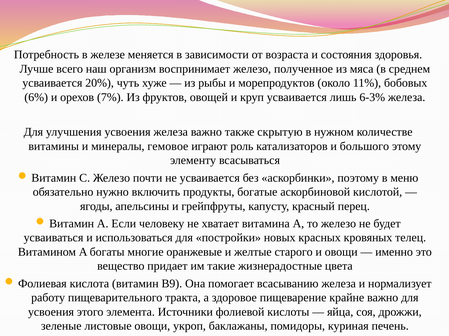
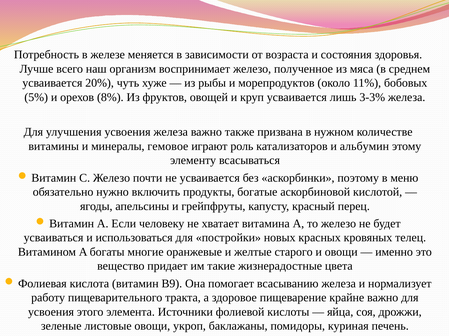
6%: 6% -> 5%
7%: 7% -> 8%
6-3%: 6-3% -> 3-3%
скрытую: скрытую -> призвана
большого: большого -> альбумин
